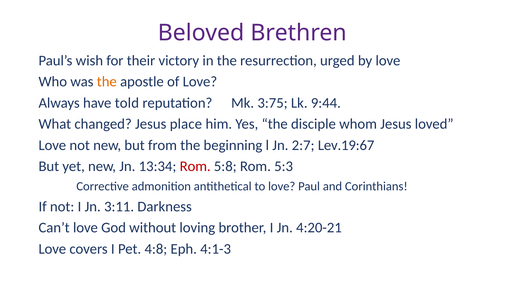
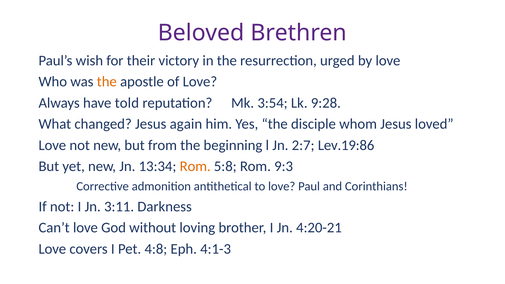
3:75: 3:75 -> 3:54
9:44: 9:44 -> 9:28
place: place -> again
Lev.19:67: Lev.19:67 -> Lev.19:86
Rom at (195, 166) colour: red -> orange
5:3: 5:3 -> 9:3
